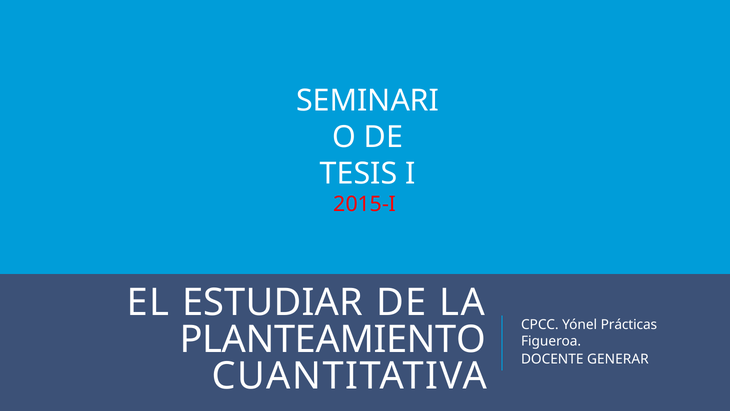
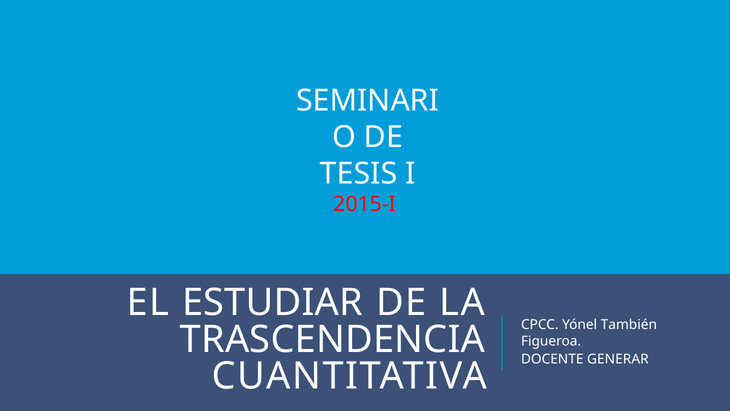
Prácticas: Prácticas -> También
PLANTEAMIENTO: PLANTEAMIENTO -> TRASCENDENCIA
